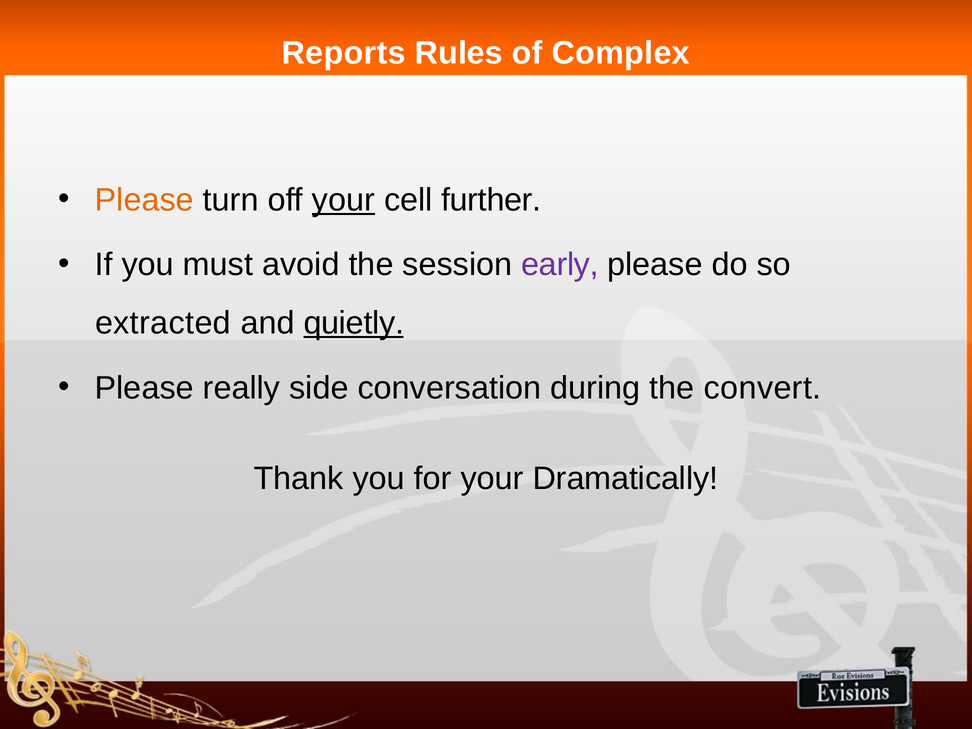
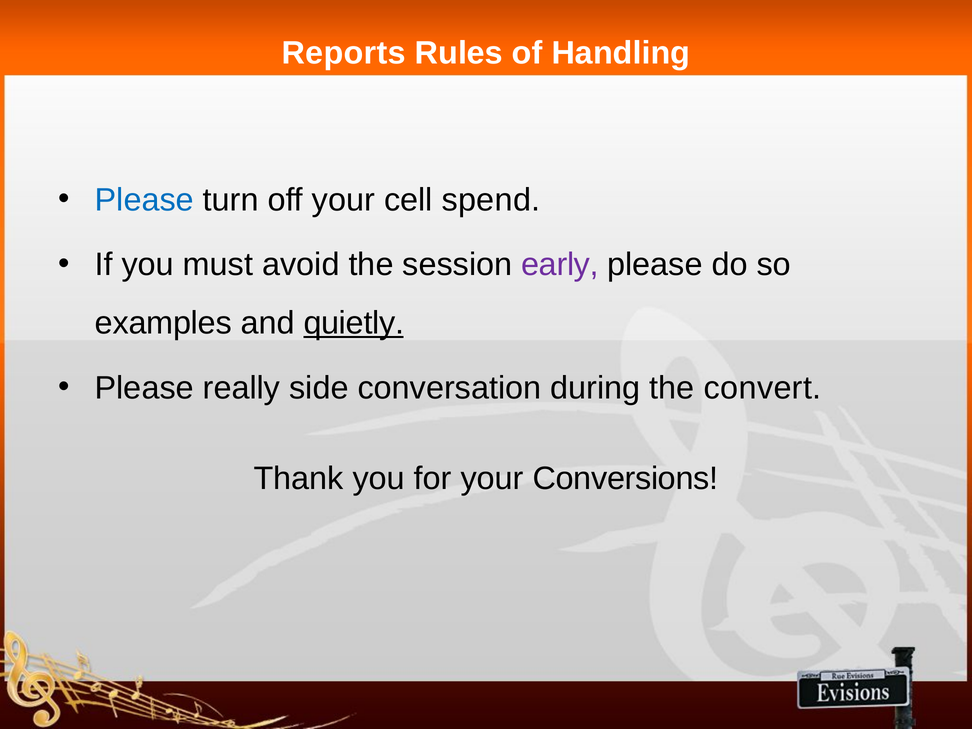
Complex: Complex -> Handling
Please at (144, 200) colour: orange -> blue
your at (343, 200) underline: present -> none
further: further -> spend
extracted: extracted -> examples
Dramatically: Dramatically -> Conversions
